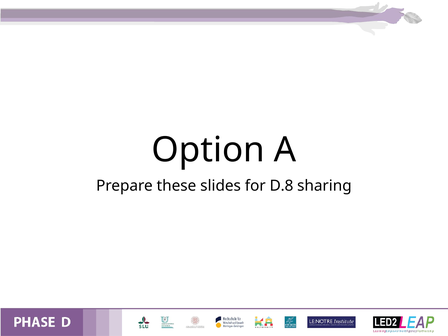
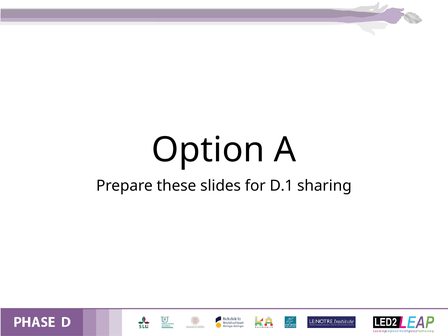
D.8: D.8 -> D.1
